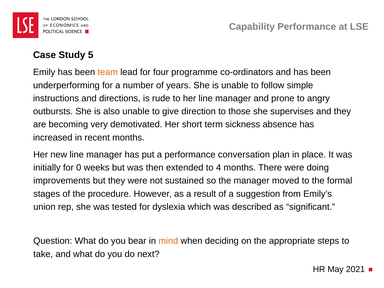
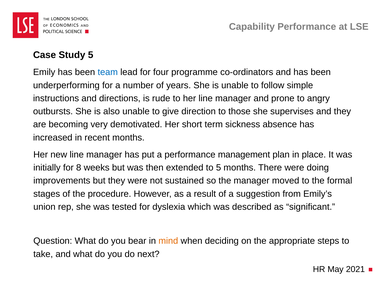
team colour: orange -> blue
conversation: conversation -> management
0: 0 -> 8
to 4: 4 -> 5
